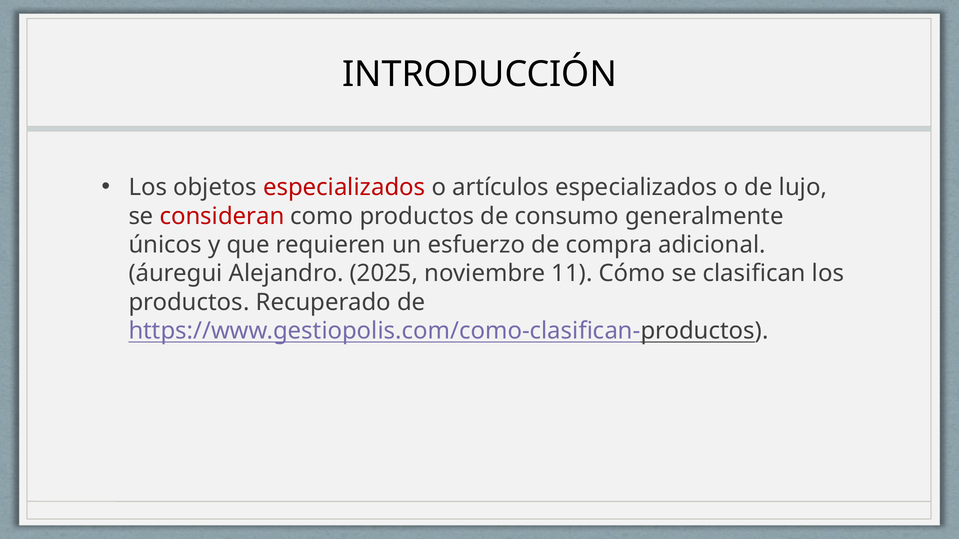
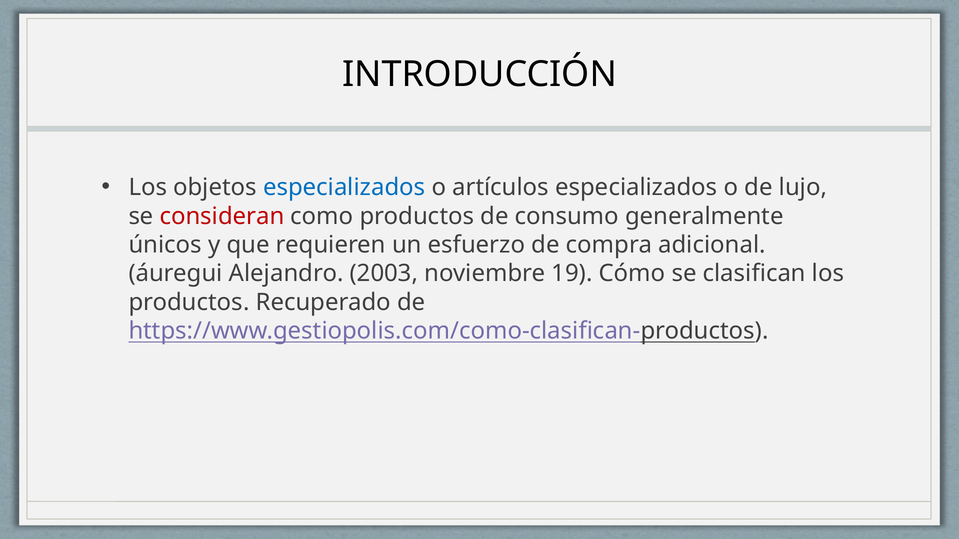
especializados at (344, 188) colour: red -> blue
2025: 2025 -> 2003
11: 11 -> 19
